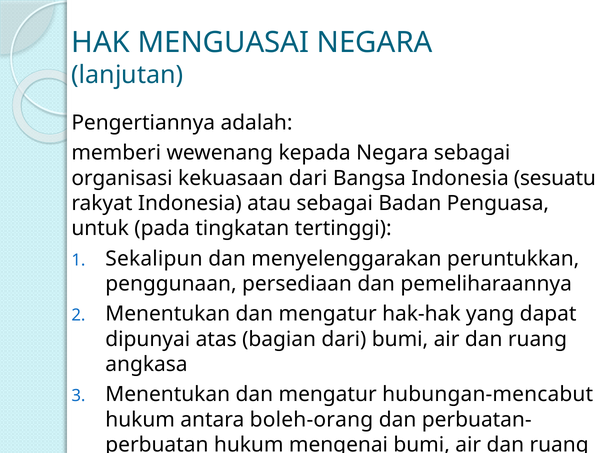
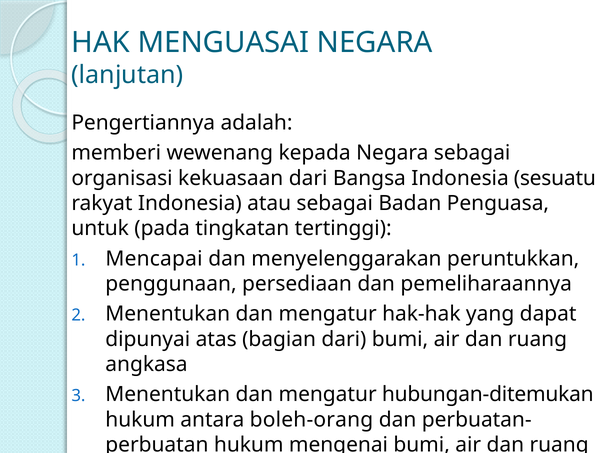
Sekalipun: Sekalipun -> Mencapai
hubungan-mencabut: hubungan-mencabut -> hubungan-ditemukan
